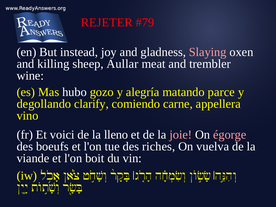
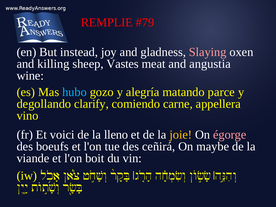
REJETER: REJETER -> REMPLIE
Aullar: Aullar -> Vastes
trembler: trembler -> angustia
hubo colour: white -> light blue
joie colour: pink -> yellow
riches: riches -> ceñirá
vuelva: vuelva -> maybe
